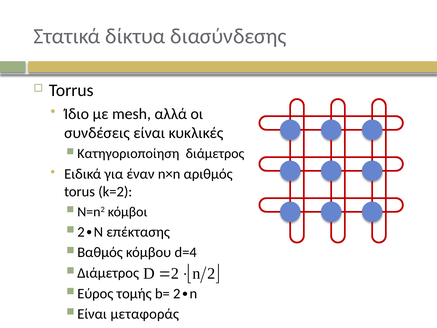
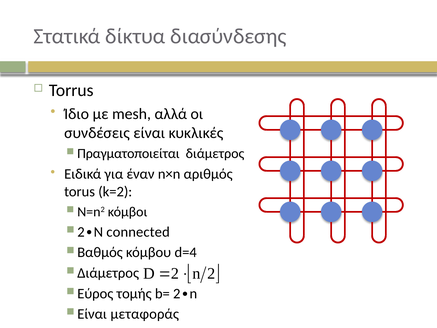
Κατηγοριοποίηση: Κατηγοριοποίηση -> Πραγματοποιείται
επέκτασης: επέκτασης -> connected
